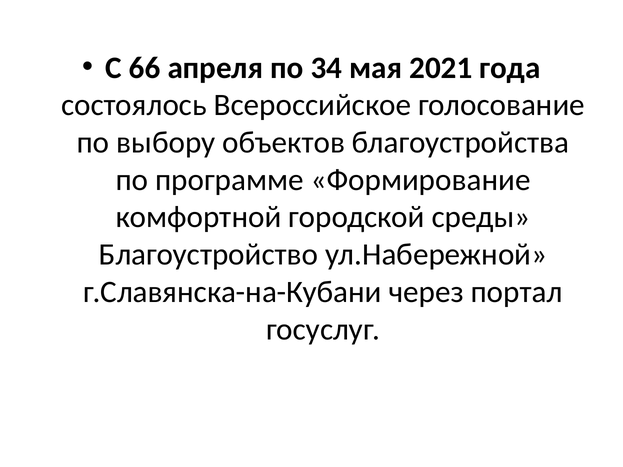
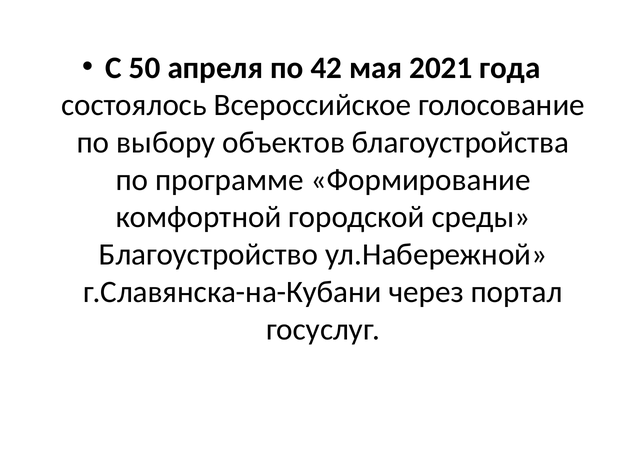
66: 66 -> 50
34: 34 -> 42
